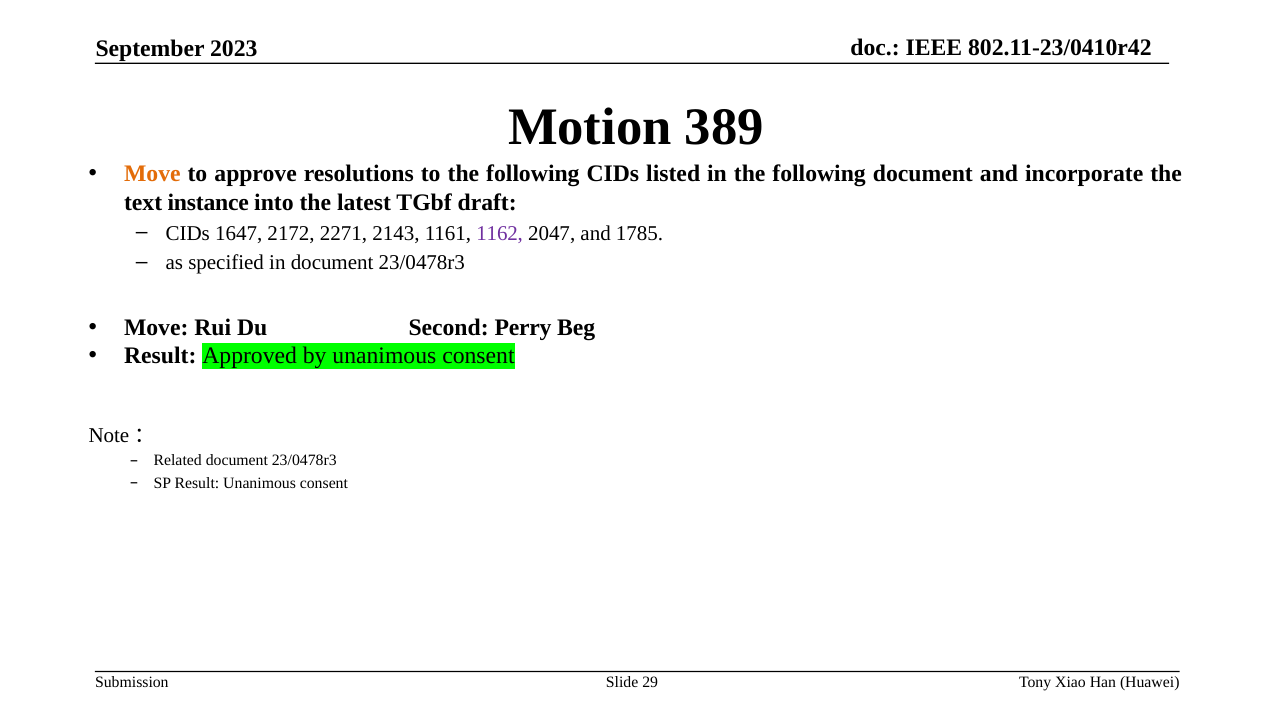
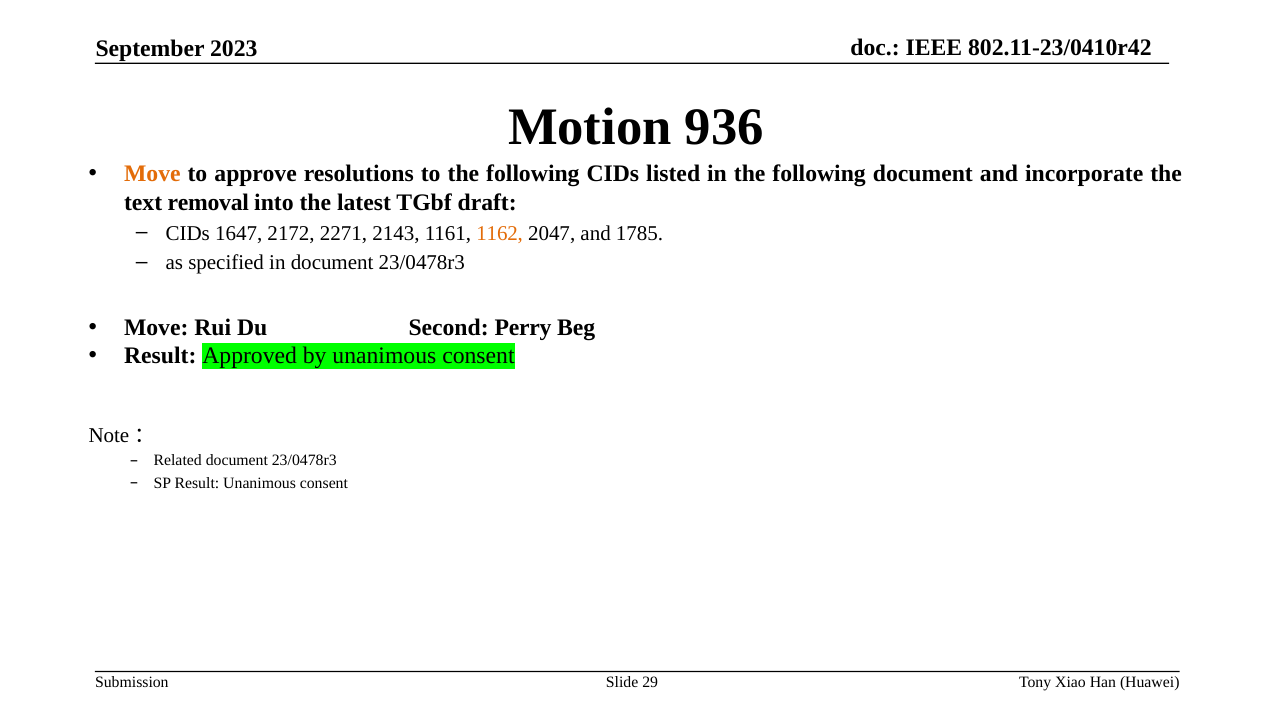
389: 389 -> 936
instance: instance -> removal
1162 colour: purple -> orange
